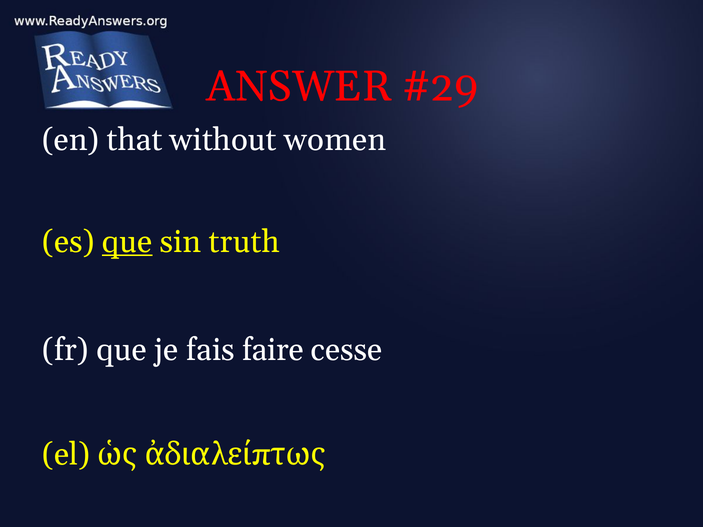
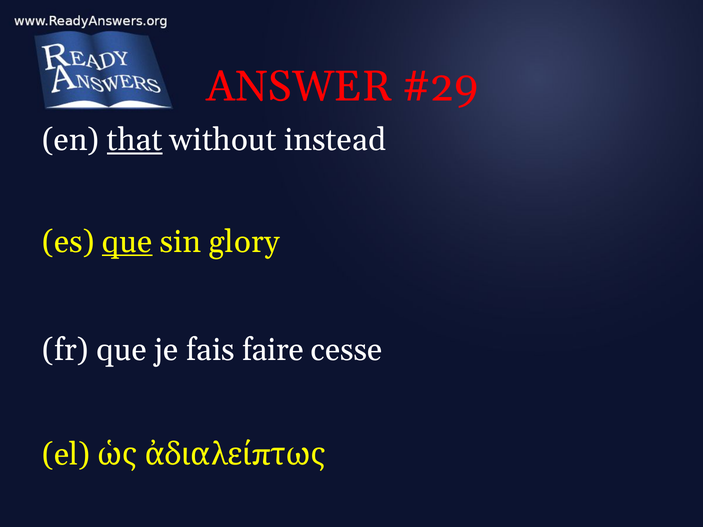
that underline: none -> present
women: women -> instead
truth: truth -> glory
